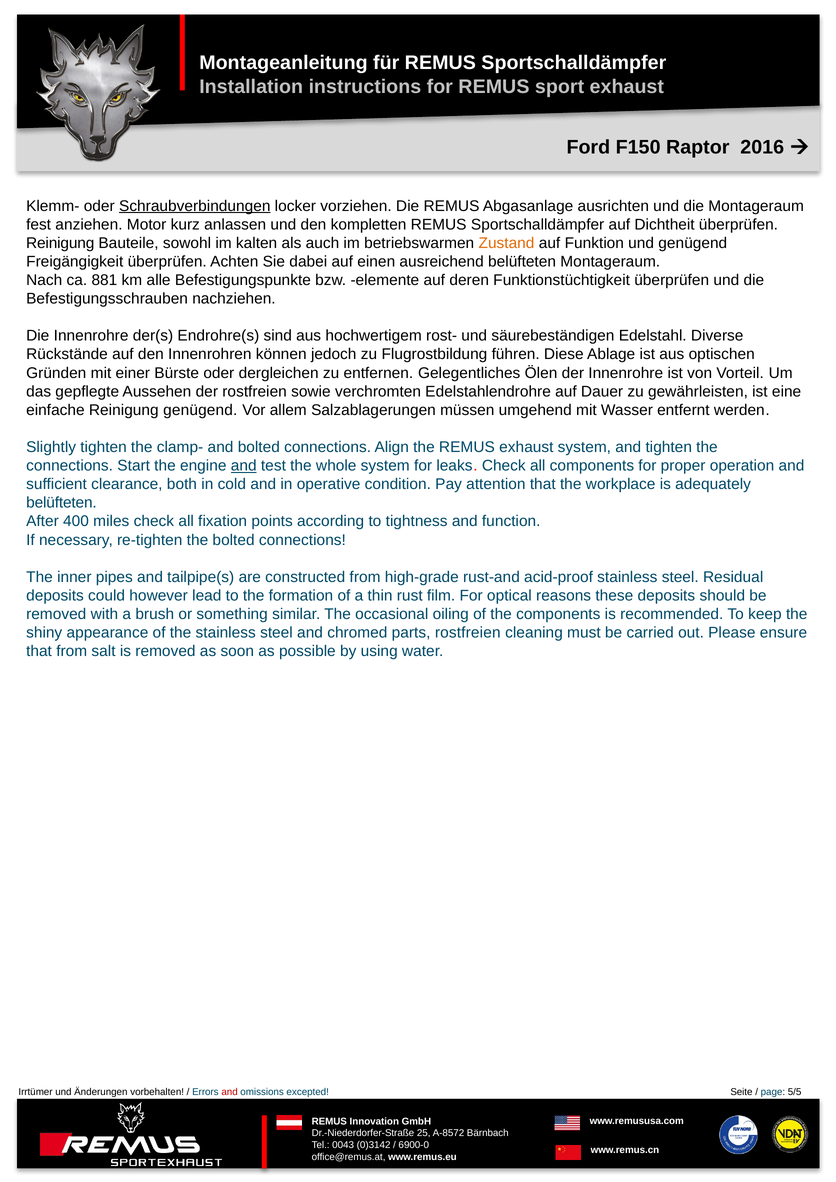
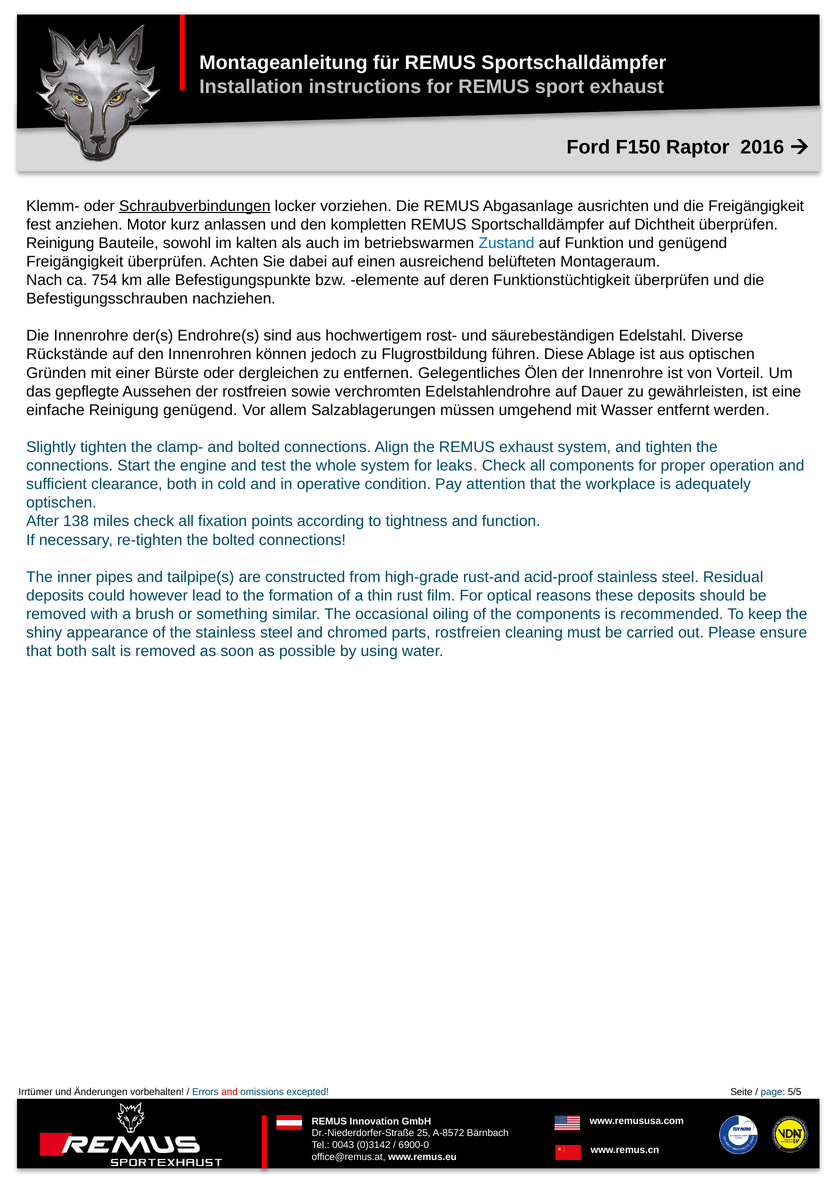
die Montageraum: Montageraum -> Freigängigkeit
Zustand colour: orange -> blue
881: 881 -> 754
and at (244, 466) underline: present -> none
belüfteten at (61, 503): belüfteten -> optischen
400: 400 -> 138
that from: from -> both
